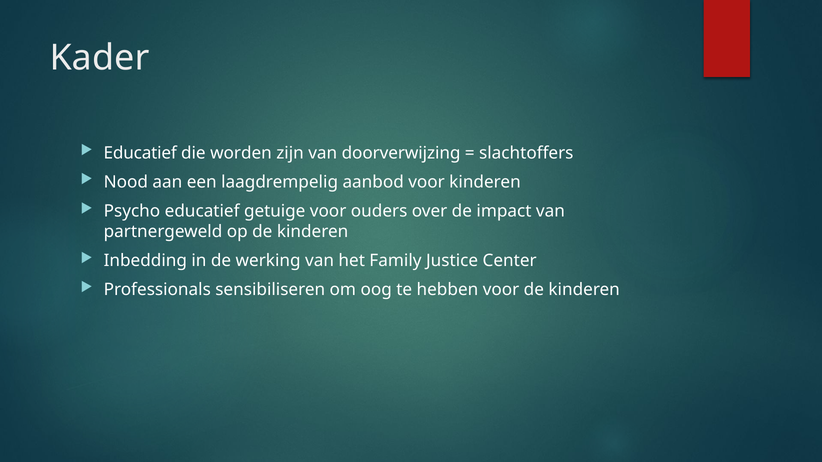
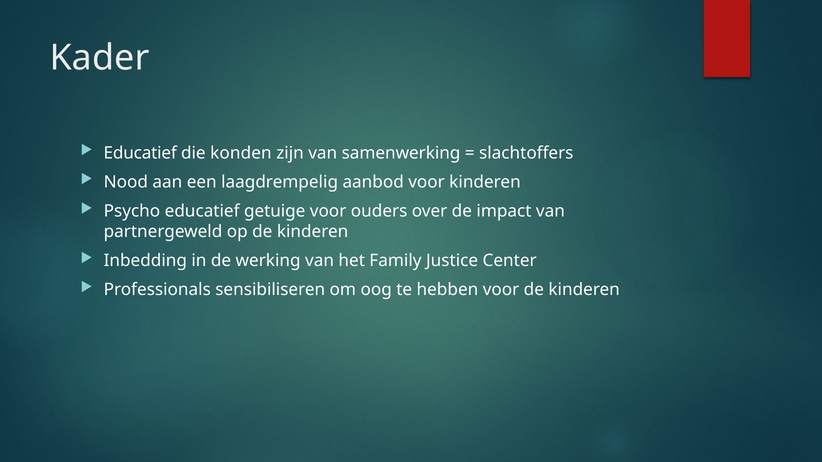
worden: worden -> konden
doorverwijzing: doorverwijzing -> samenwerking
